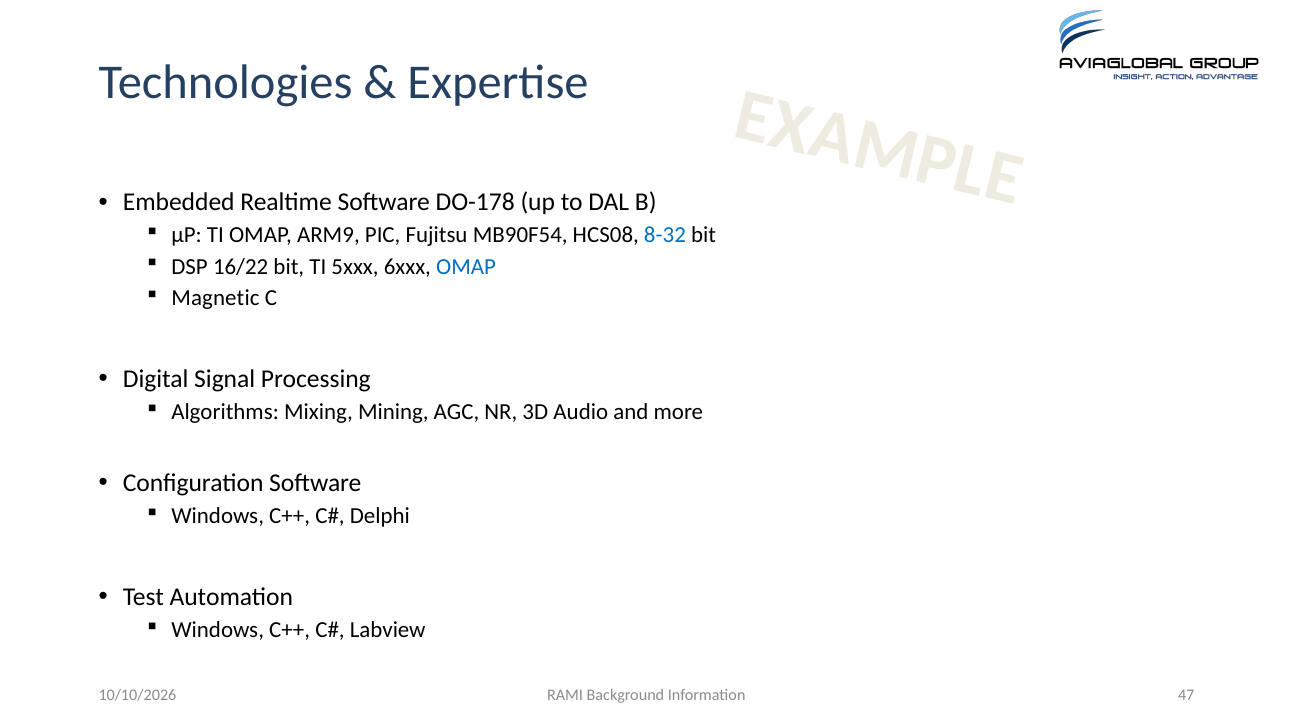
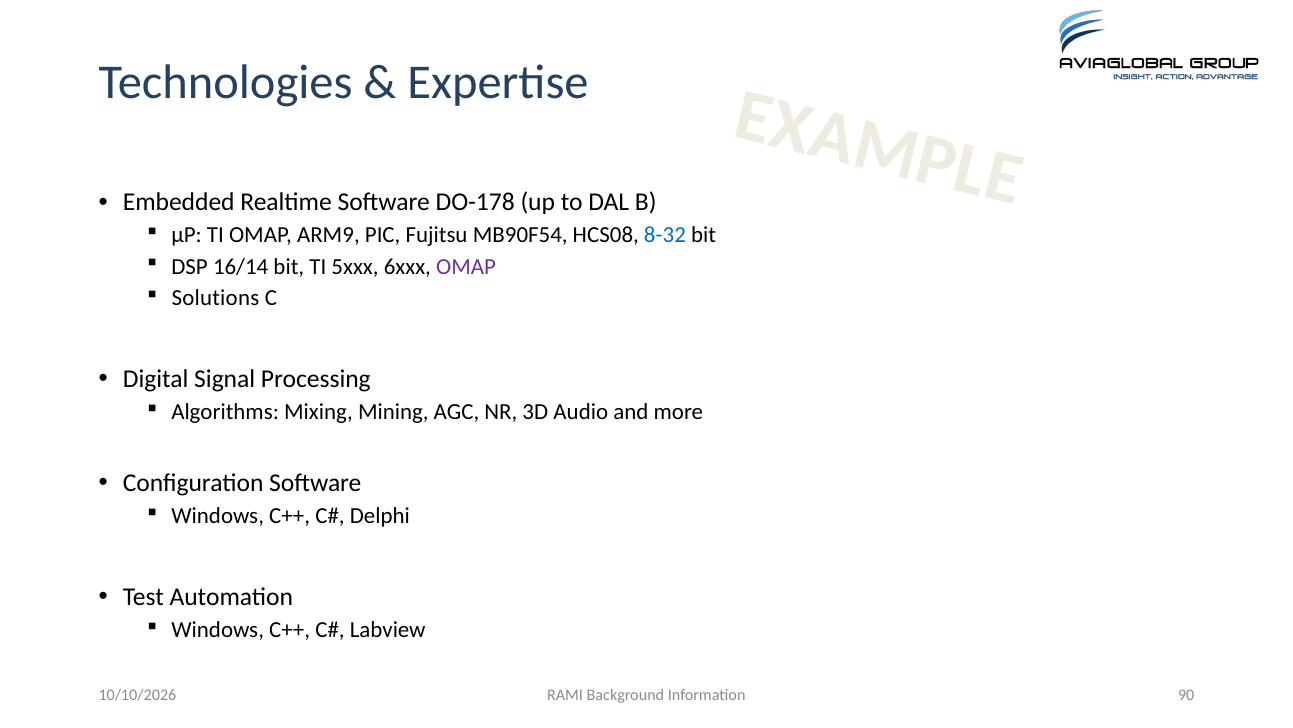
16/22: 16/22 -> 16/14
OMAP at (466, 267) colour: blue -> purple
Magnetic: Magnetic -> Solutions
47: 47 -> 90
